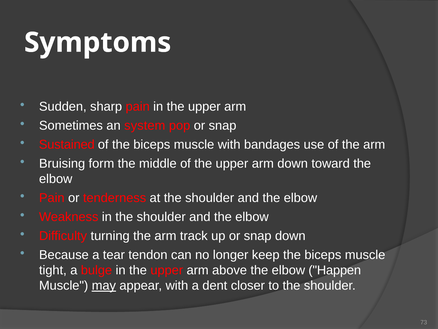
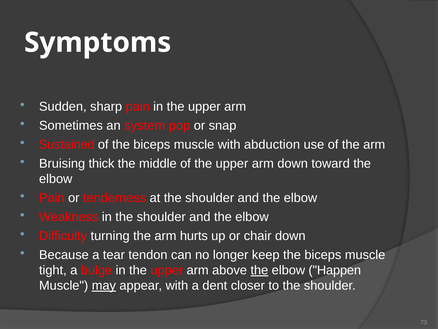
bandages: bandages -> abduction
form: form -> thick
track: track -> hurts
up or snap: snap -> chair
the at (259, 270) underline: none -> present
